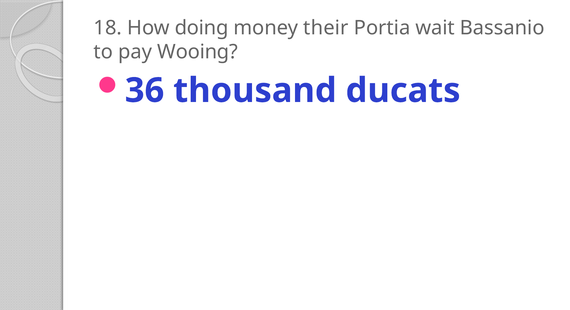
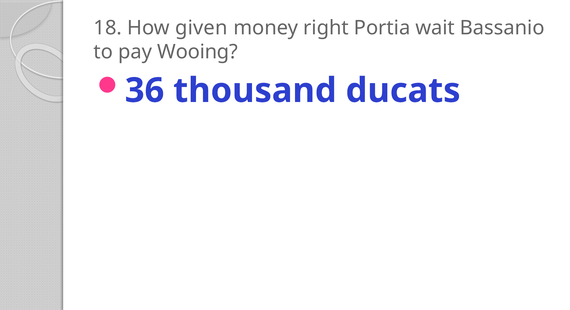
doing: doing -> given
their: their -> right
